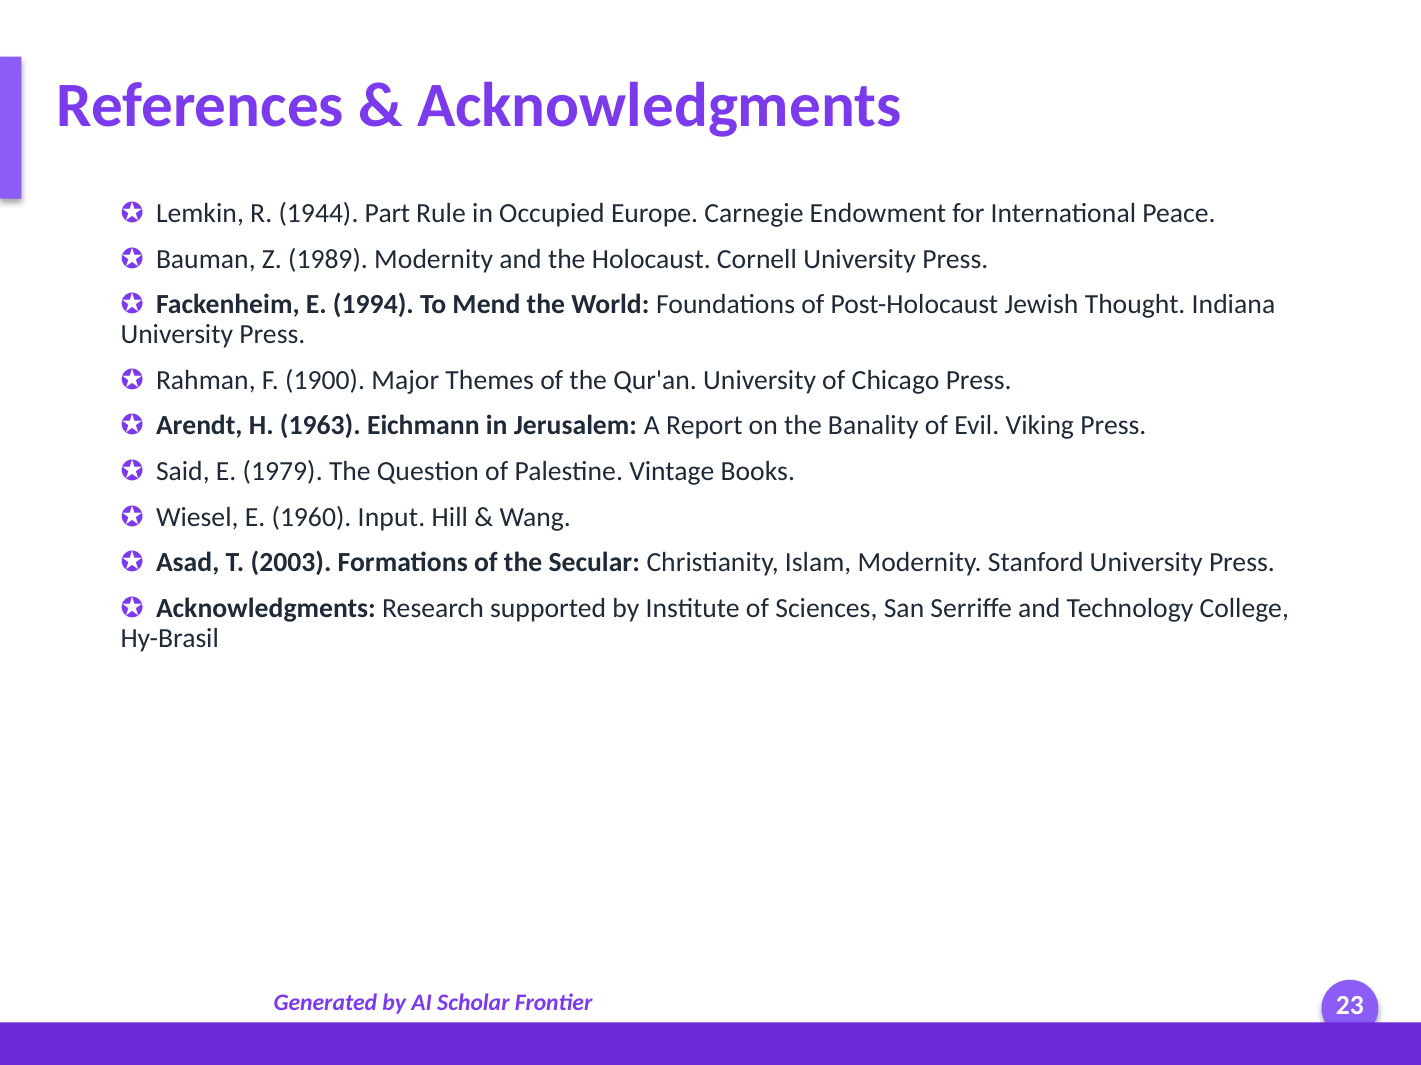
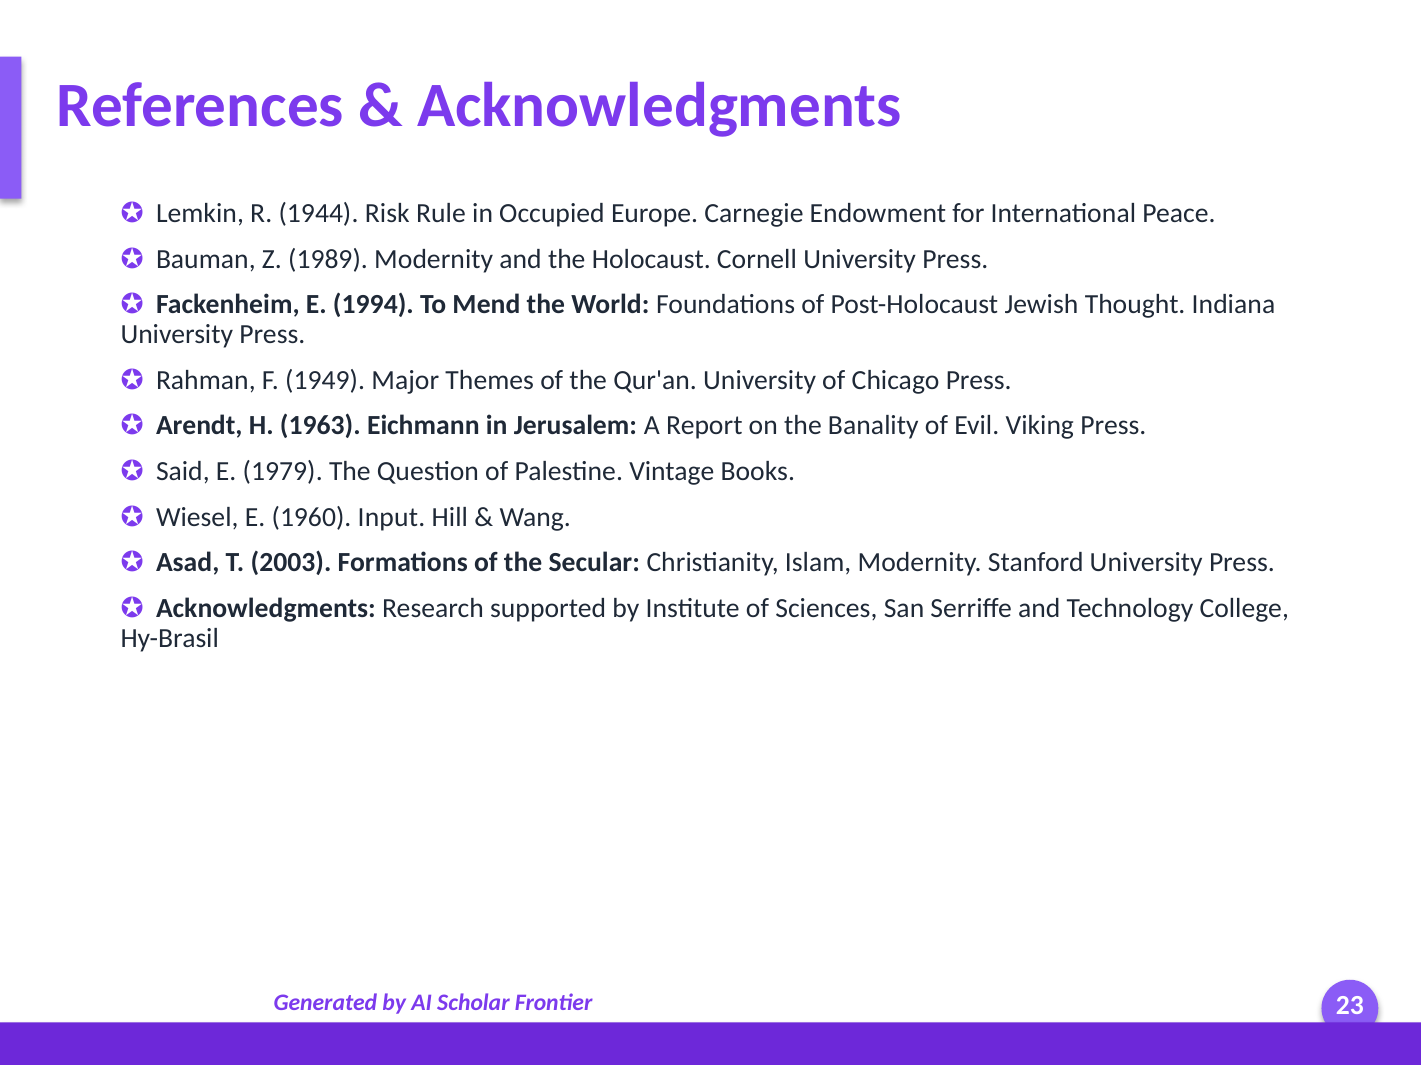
Part: Part -> Risk
1900: 1900 -> 1949
